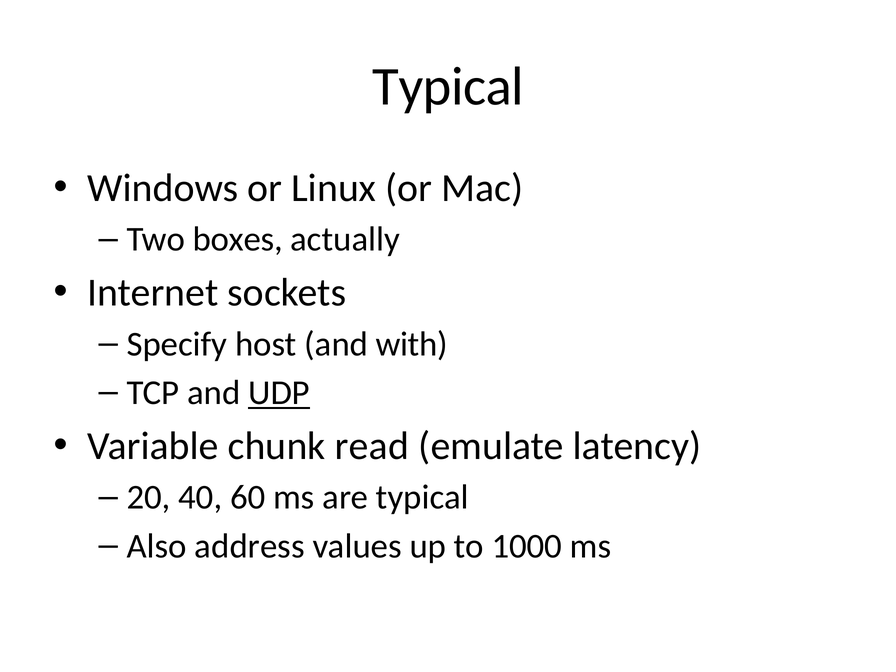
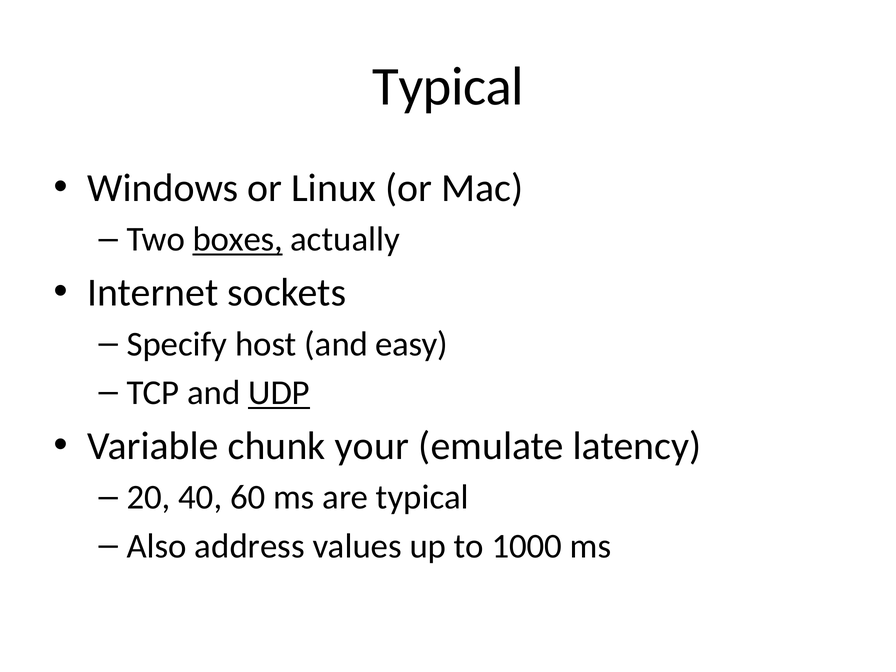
boxes underline: none -> present
with: with -> easy
read: read -> your
